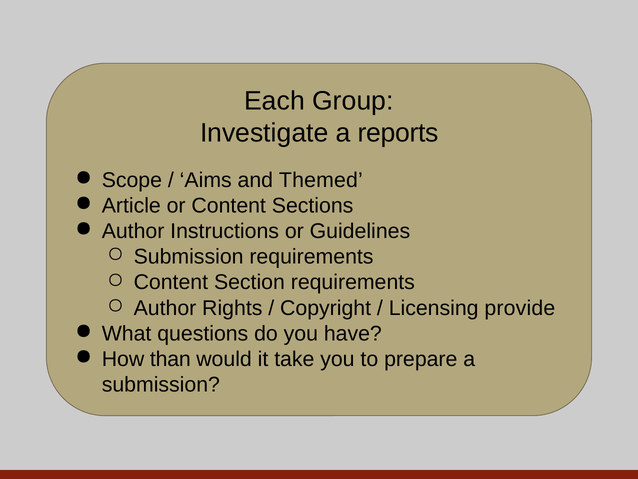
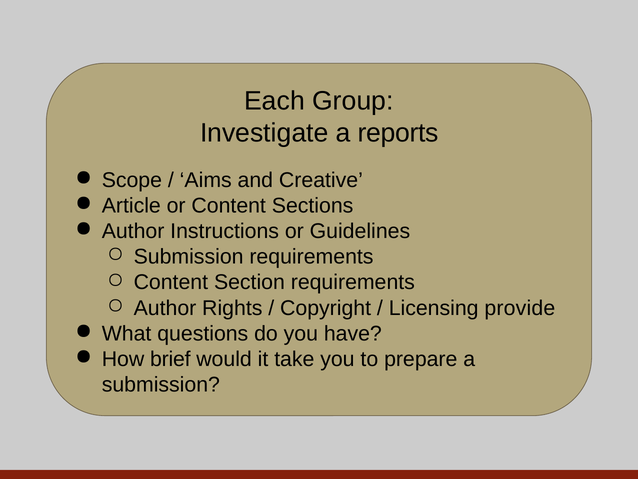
Themed: Themed -> Creative
than: than -> brief
